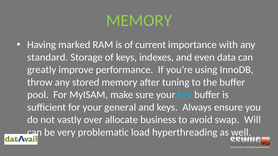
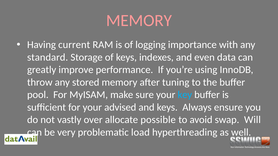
MEMORY at (139, 20) colour: light green -> pink
marked: marked -> current
current: current -> logging
general: general -> advised
business: business -> possible
